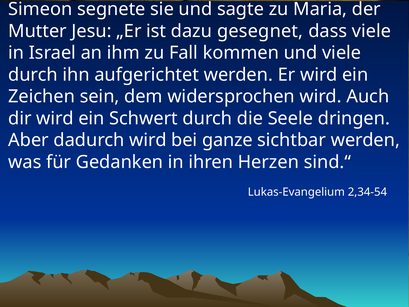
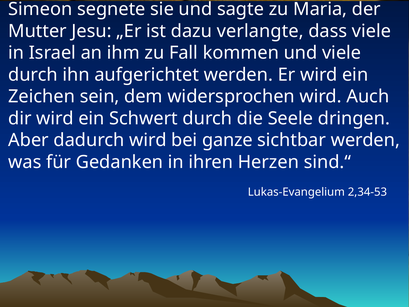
gesegnet: gesegnet -> verlangte
2,34-54: 2,34-54 -> 2,34-53
